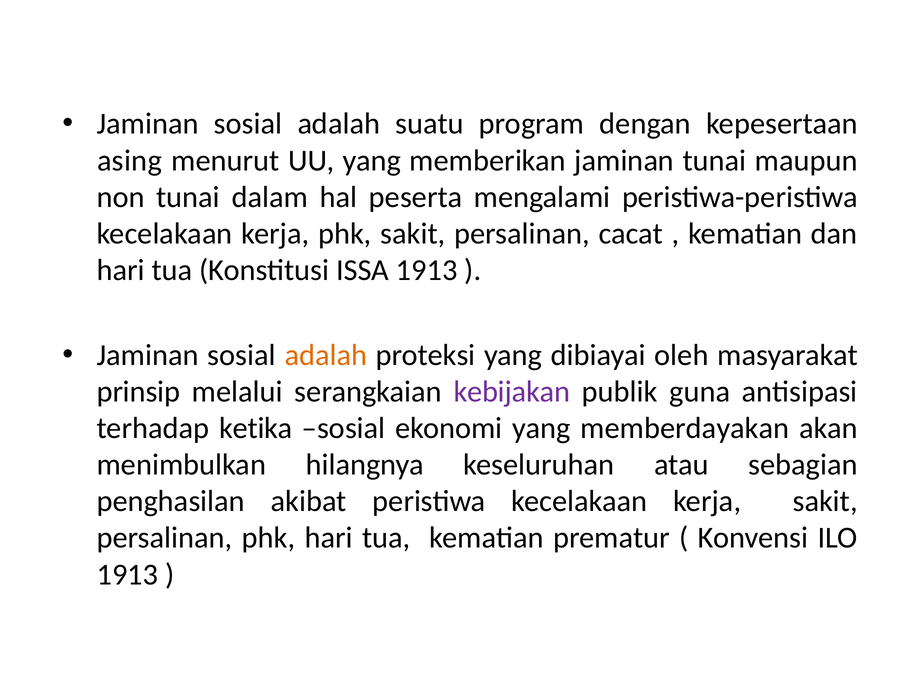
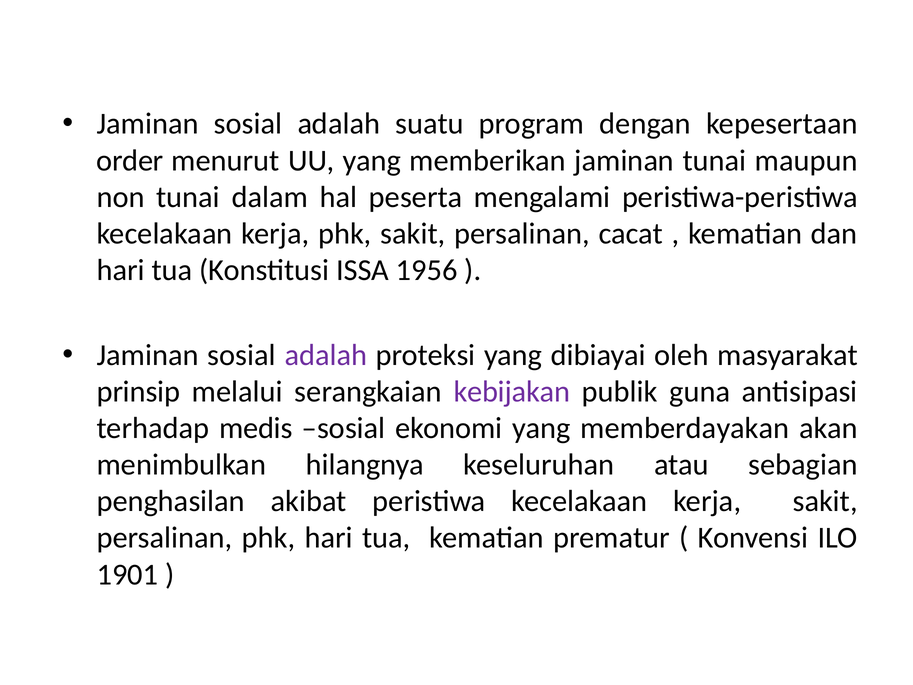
asing: asing -> order
ISSA 1913: 1913 -> 1956
adalah at (326, 355) colour: orange -> purple
ketika: ketika -> medis
1913 at (127, 574): 1913 -> 1901
